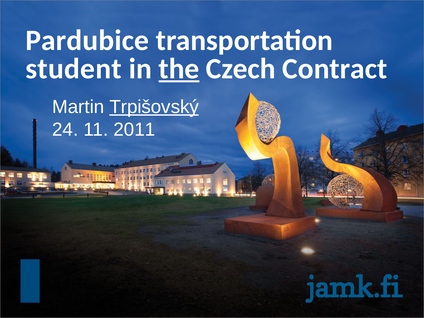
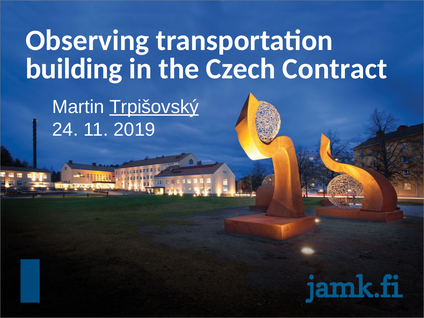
Pardubice: Pardubice -> Observing
student: student -> building
the underline: present -> none
2011: 2011 -> 2019
